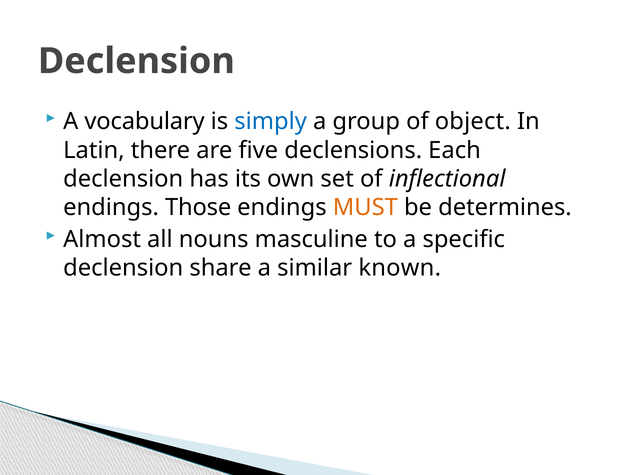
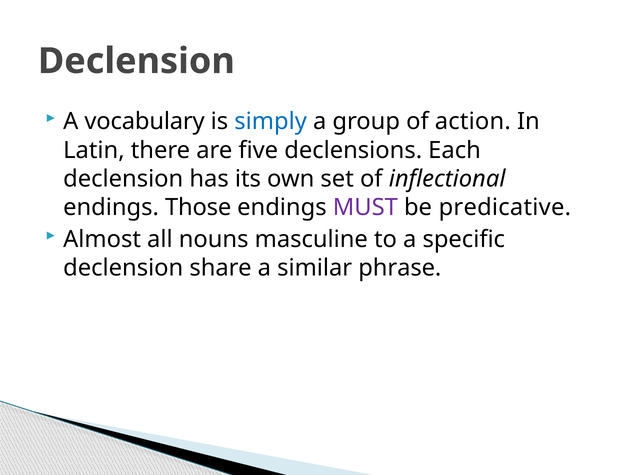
object: object -> action
MUST colour: orange -> purple
determines: determines -> predicative
known: known -> phrase
